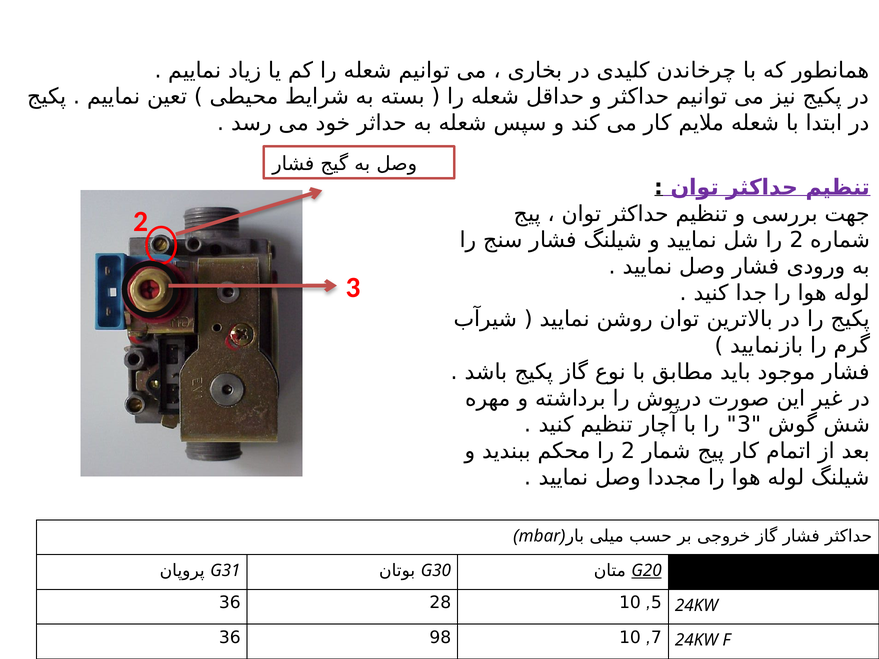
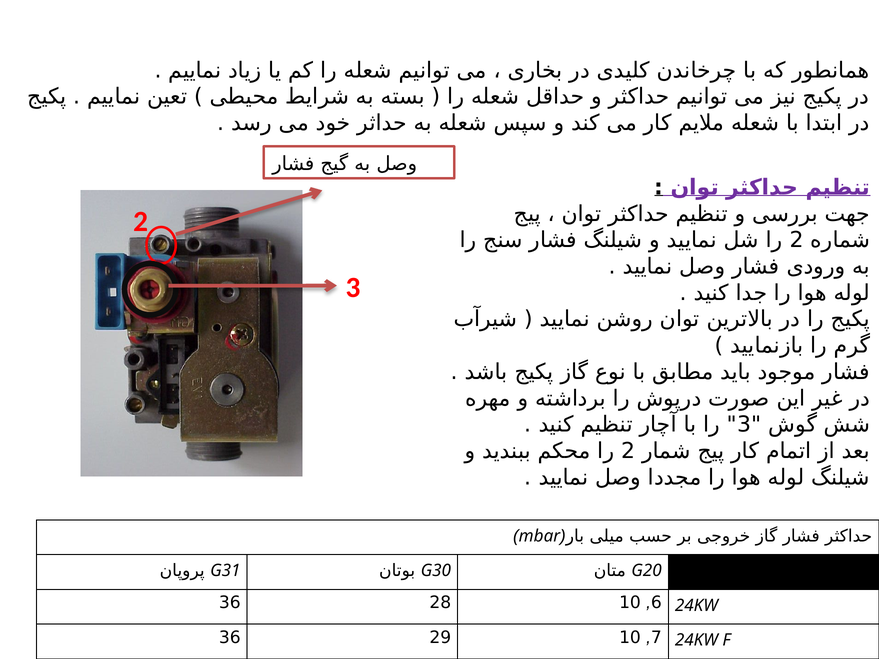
G20 underline: present -> none
5: 5 -> 6
98: 98 -> 29
